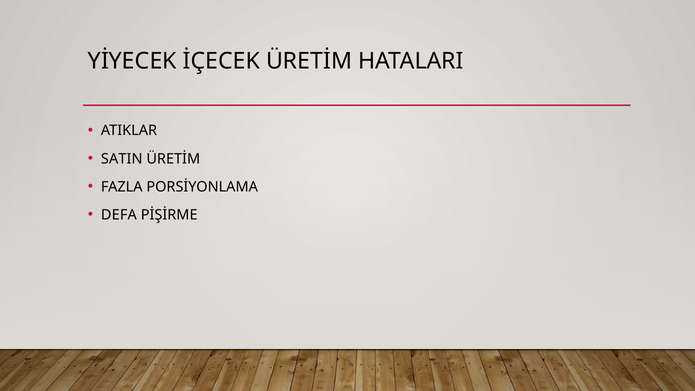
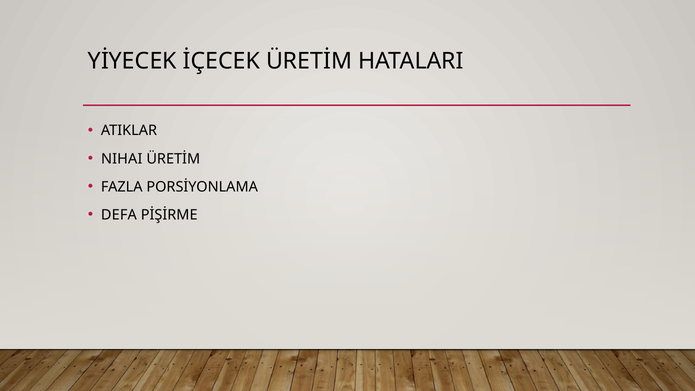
SATIN: SATIN -> NIHAI
